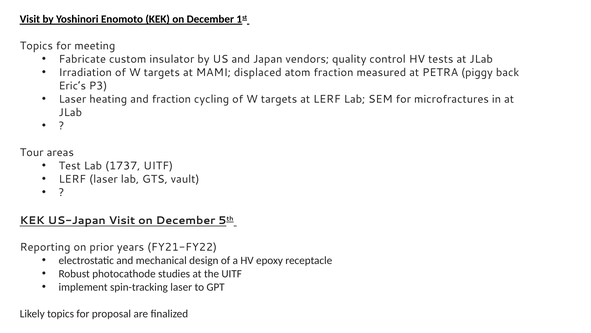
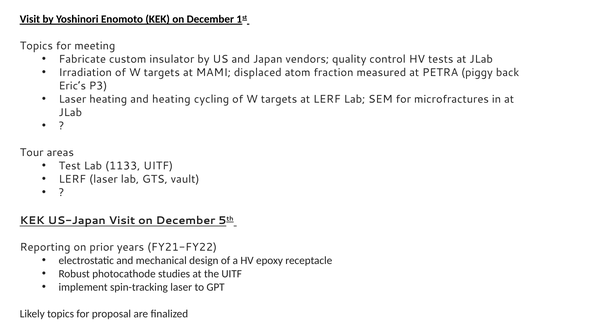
and fraction: fraction -> heating
1737: 1737 -> 1133
